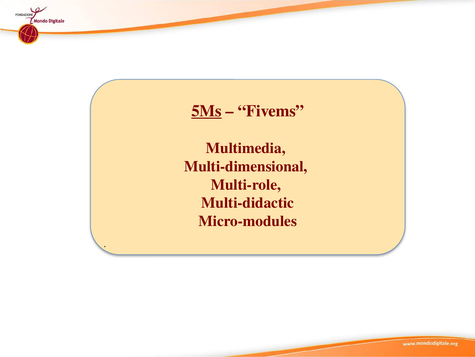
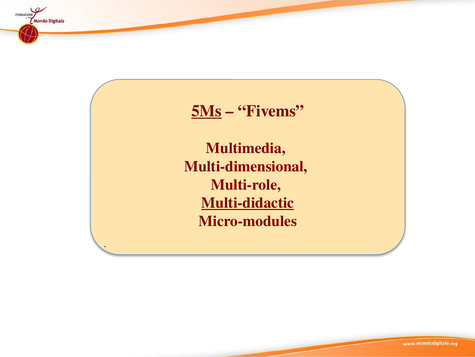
Multi-didactic underline: none -> present
